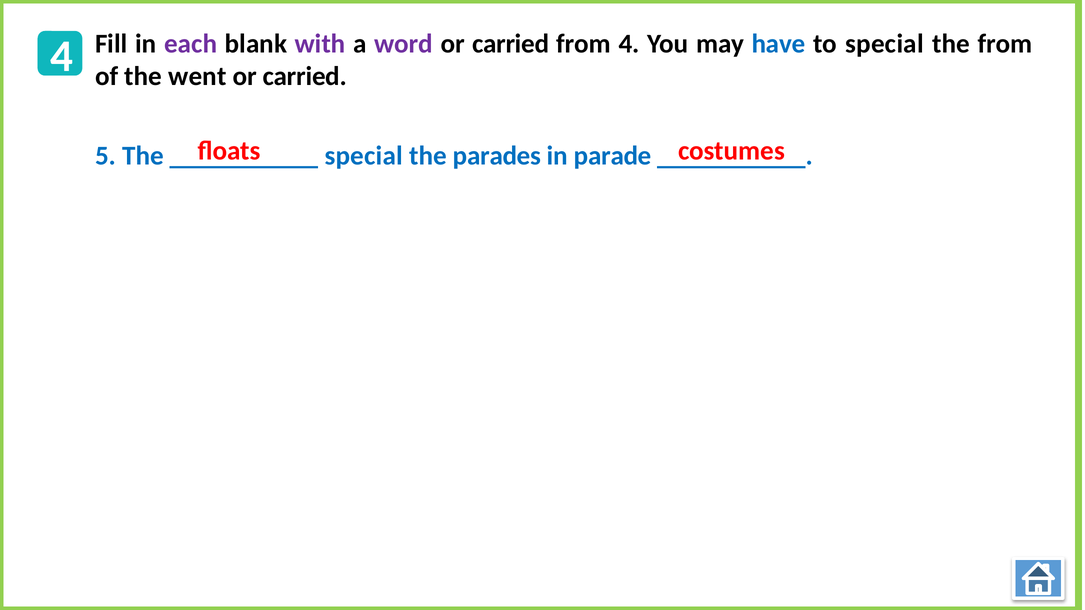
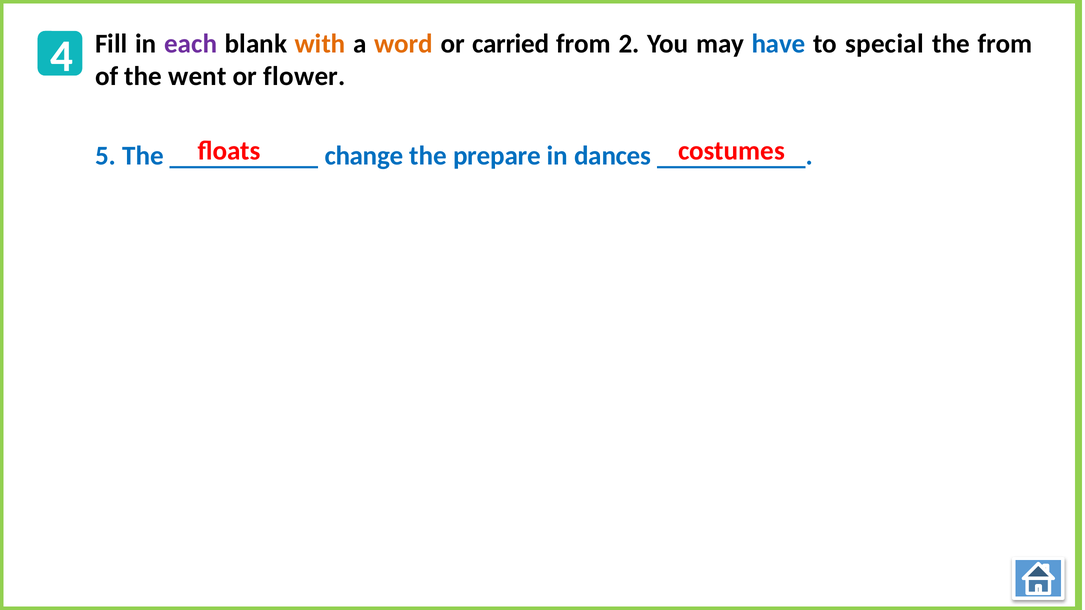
with colour: purple -> orange
word colour: purple -> orange
from 4: 4 -> 2
carried at (305, 77): carried -> flower
special at (364, 156): special -> change
parades: parades -> prepare
parade: parade -> dances
